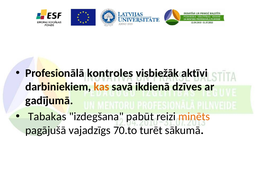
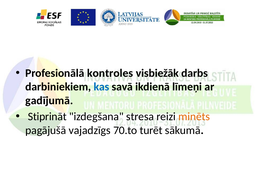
aktīvi: aktīvi -> darbs
kas colour: orange -> blue
dzīves: dzīves -> līmeņi
Tabakas: Tabakas -> Stiprināt
pabūt: pabūt -> stresa
